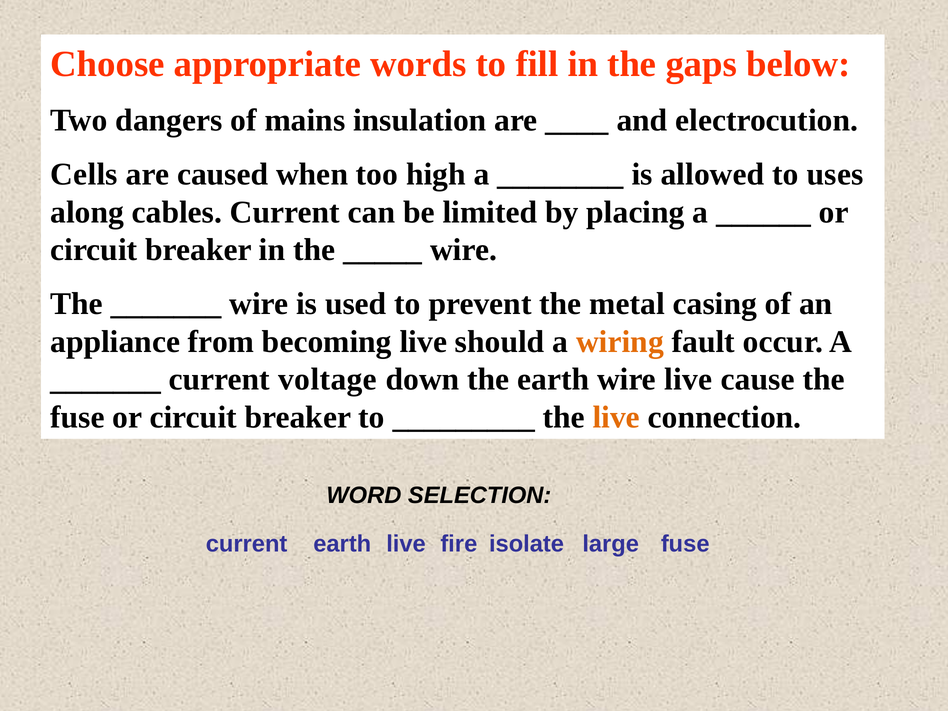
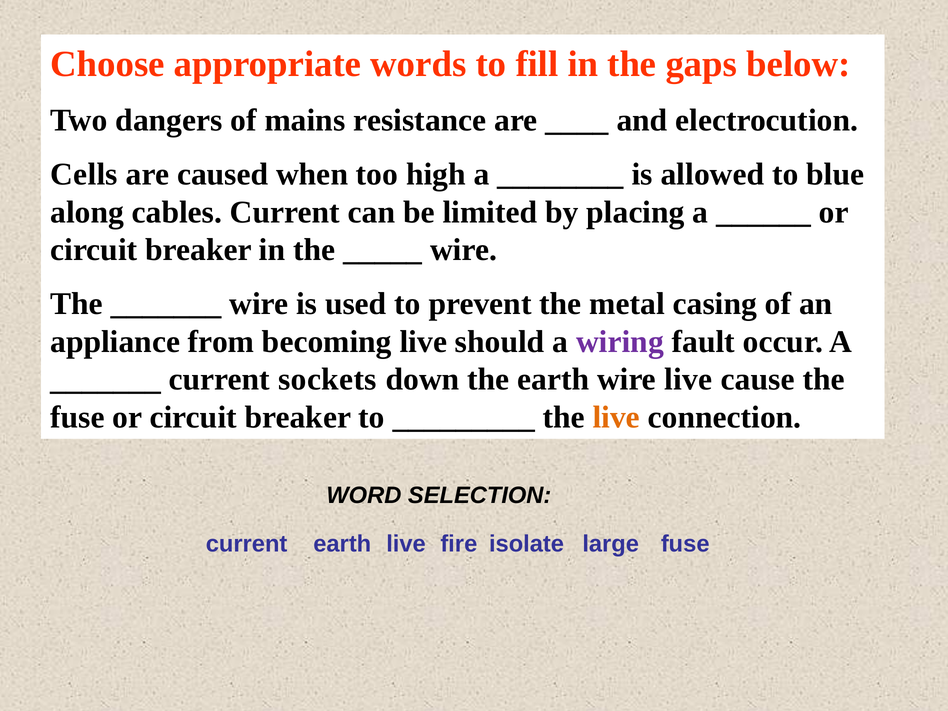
insulation: insulation -> resistance
uses: uses -> blue
wiring colour: orange -> purple
voltage: voltage -> sockets
